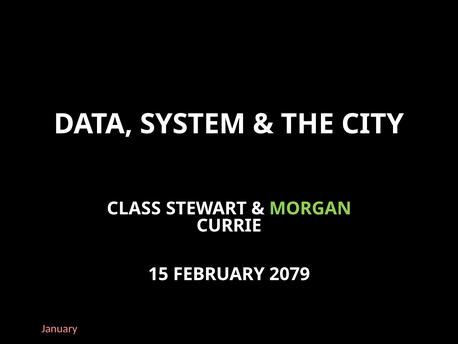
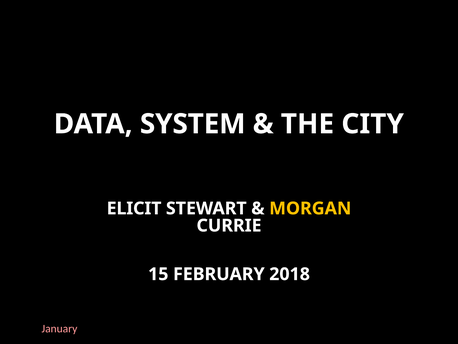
CLASS: CLASS -> ELICIT
MORGAN colour: light green -> yellow
2079: 2079 -> 2018
